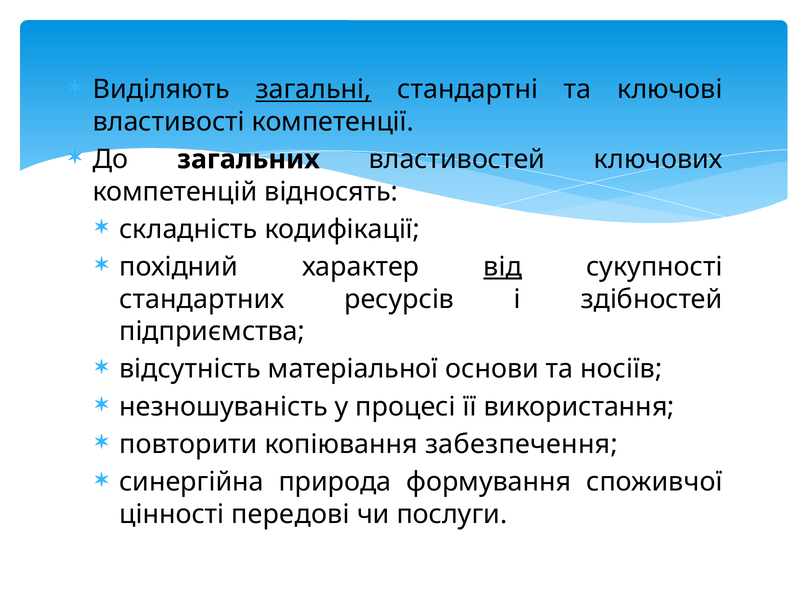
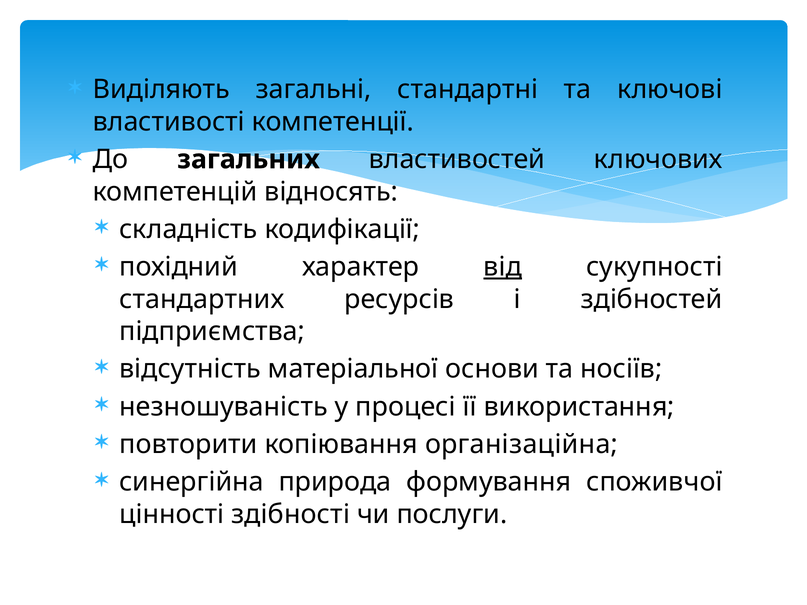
загальні underline: present -> none
забезпечення: забезпечення -> організаційна
передові: передові -> здібності
